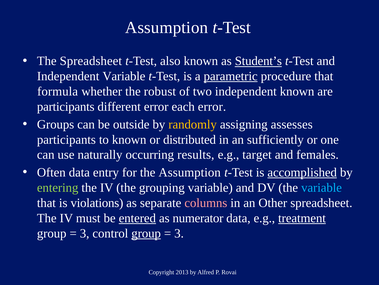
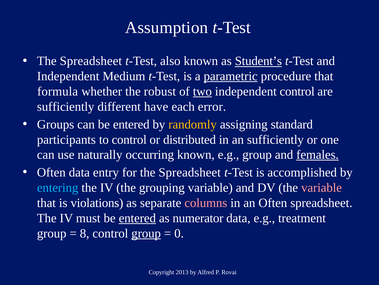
Independent Variable: Variable -> Medium
two underline: none -> present
independent known: known -> control
participants at (66, 106): participants -> sufficiently
different error: error -> have
can be outside: outside -> entered
assesses: assesses -> standard
to known: known -> control
occurring results: results -> known
e.g target: target -> group
females underline: none -> present
for the Assumption: Assumption -> Spreadsheet
accomplished underline: present -> none
entering colour: light green -> light blue
variable at (322, 187) colour: light blue -> pink
an Other: Other -> Often
treatment underline: present -> none
3 at (85, 233): 3 -> 8
3 at (179, 233): 3 -> 0
